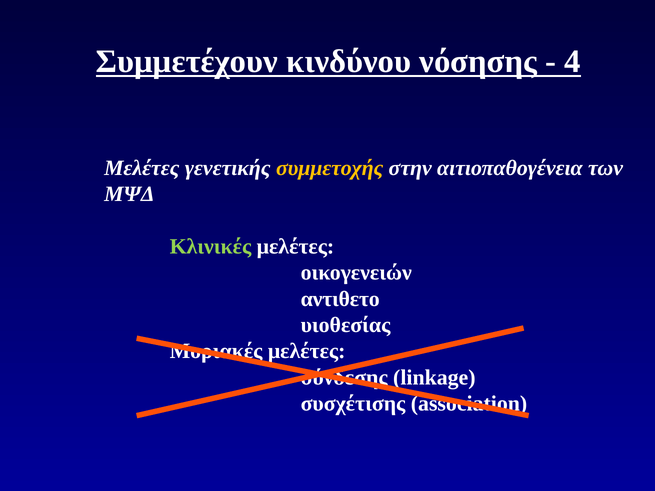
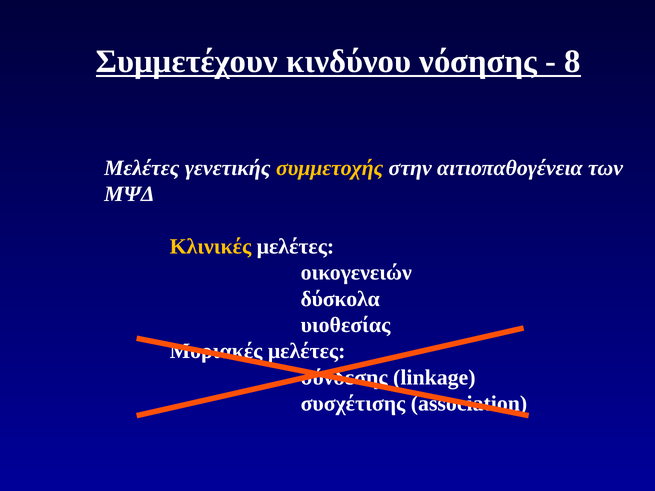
4: 4 -> 8
Κλινικές colour: light green -> yellow
αντιθετο: αντιθετο -> δύσκολα
